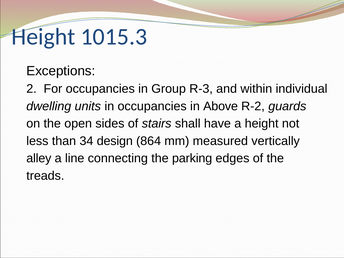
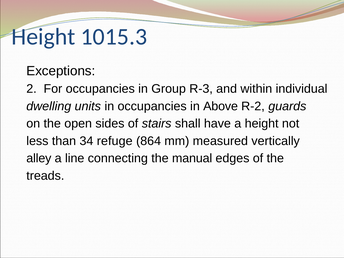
design: design -> refuge
parking: parking -> manual
